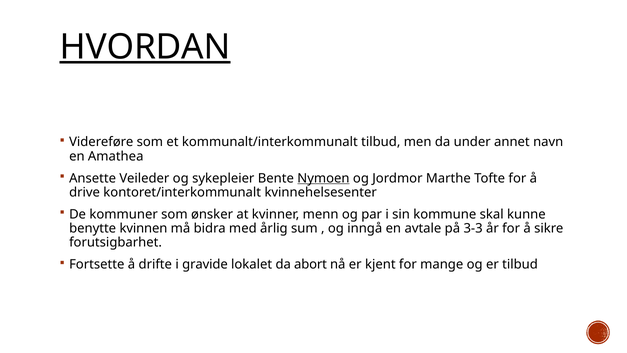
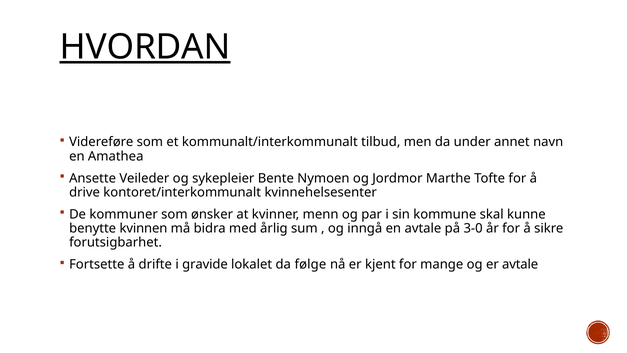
Nymoen underline: present -> none
3-3: 3-3 -> 3-0
abort: abort -> følge
er tilbud: tilbud -> avtale
